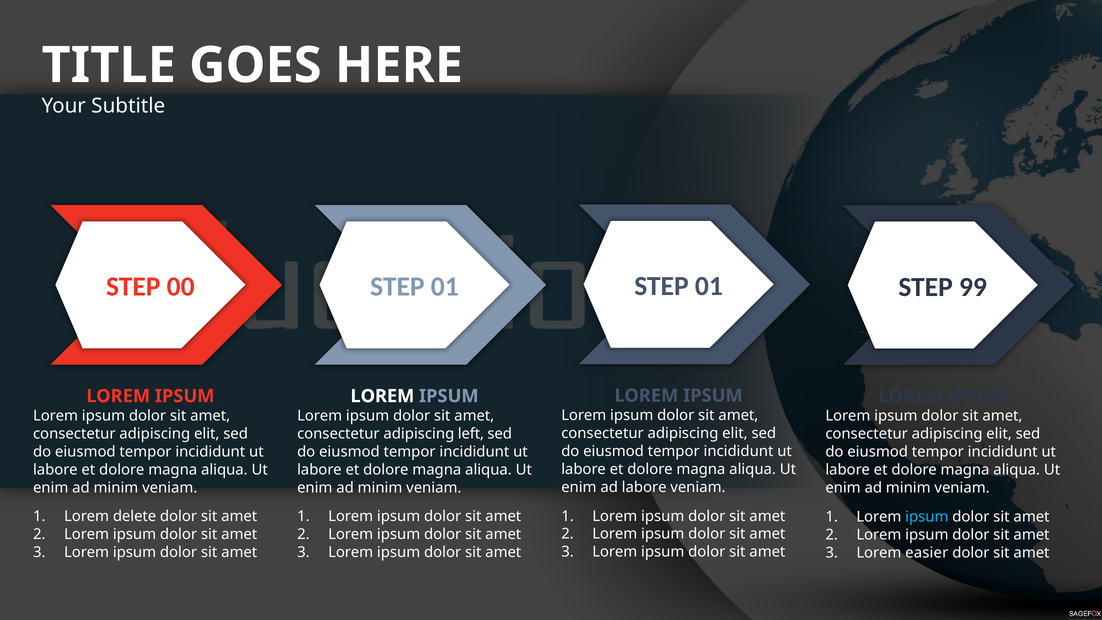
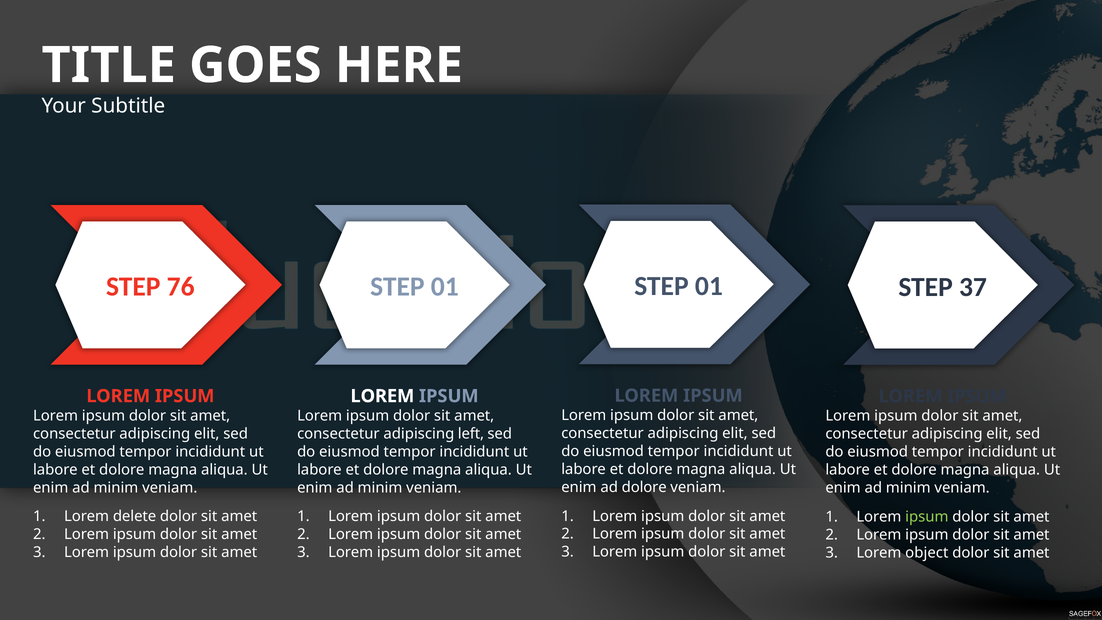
00: 00 -> 76
99: 99 -> 37
ad labore: labore -> dolore
ipsum at (927, 517) colour: light blue -> light green
easier: easier -> object
